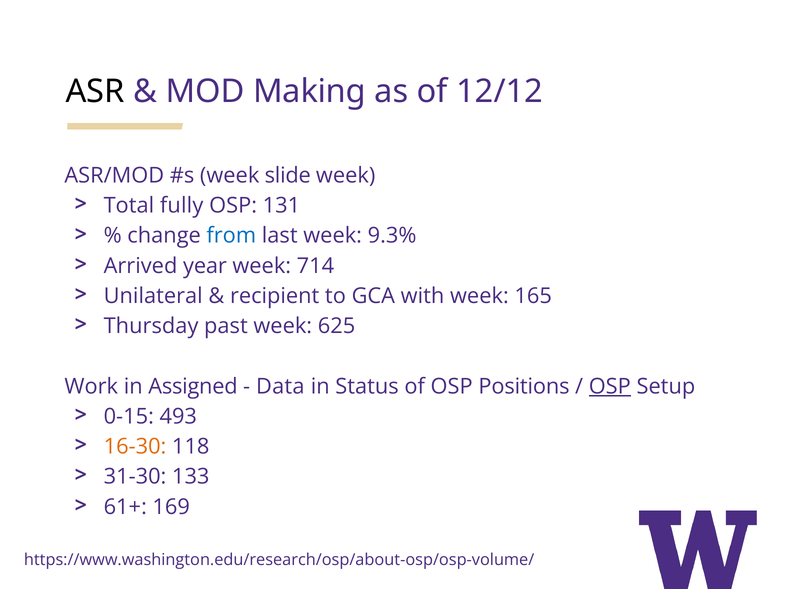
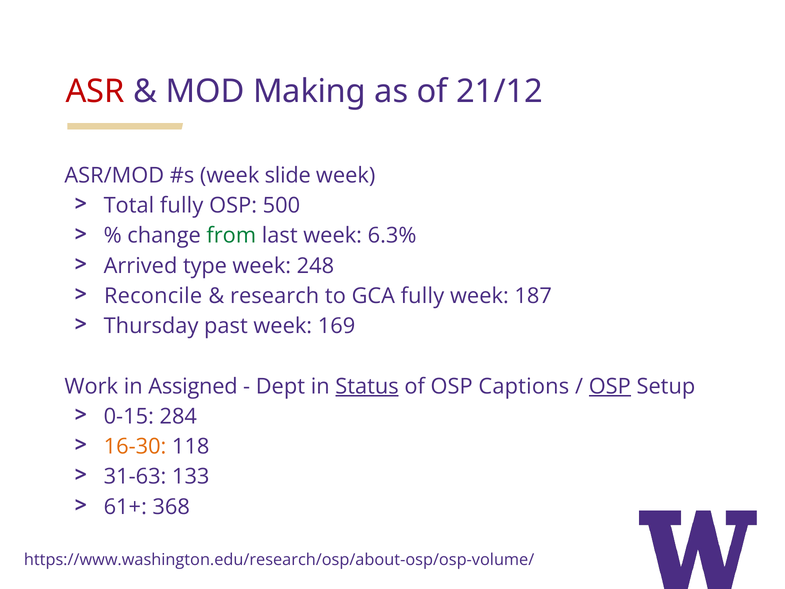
ASR colour: black -> red
12/12: 12/12 -> 21/12
131: 131 -> 500
from colour: blue -> green
9.3%: 9.3% -> 6.3%
year: year -> type
714: 714 -> 248
Unilateral: Unilateral -> Reconcile
recipient: recipient -> research
GCA with: with -> fully
165: 165 -> 187
625: 625 -> 169
Data: Data -> Dept
Status underline: none -> present
Positions: Positions -> Captions
493: 493 -> 284
31-30: 31-30 -> 31-63
169: 169 -> 368
